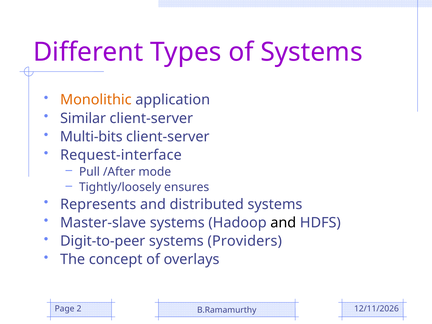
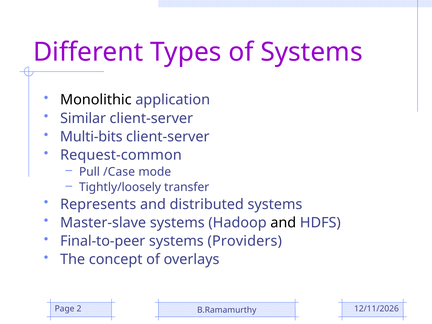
Monolithic colour: orange -> black
Request-interface: Request-interface -> Request-common
/After: /After -> /Case
ensures: ensures -> transfer
Digit-to-peer: Digit-to-peer -> Final-to-peer
